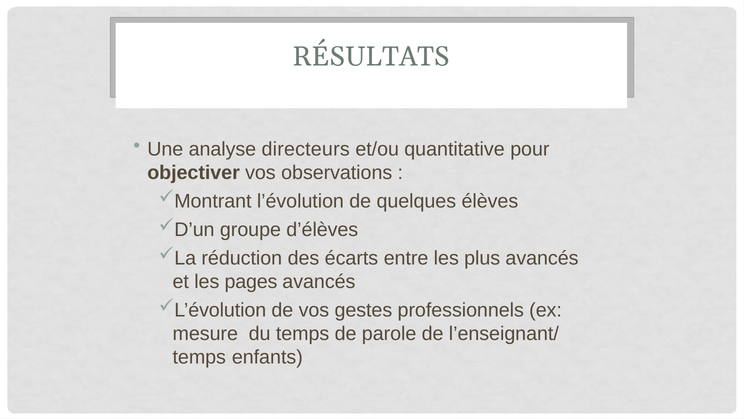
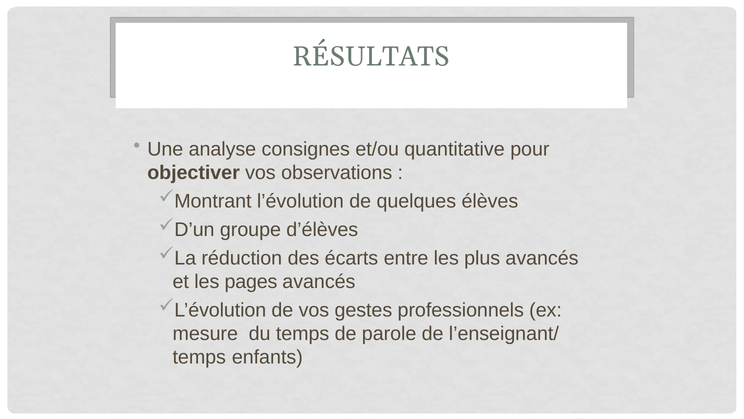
directeurs: directeurs -> consignes
